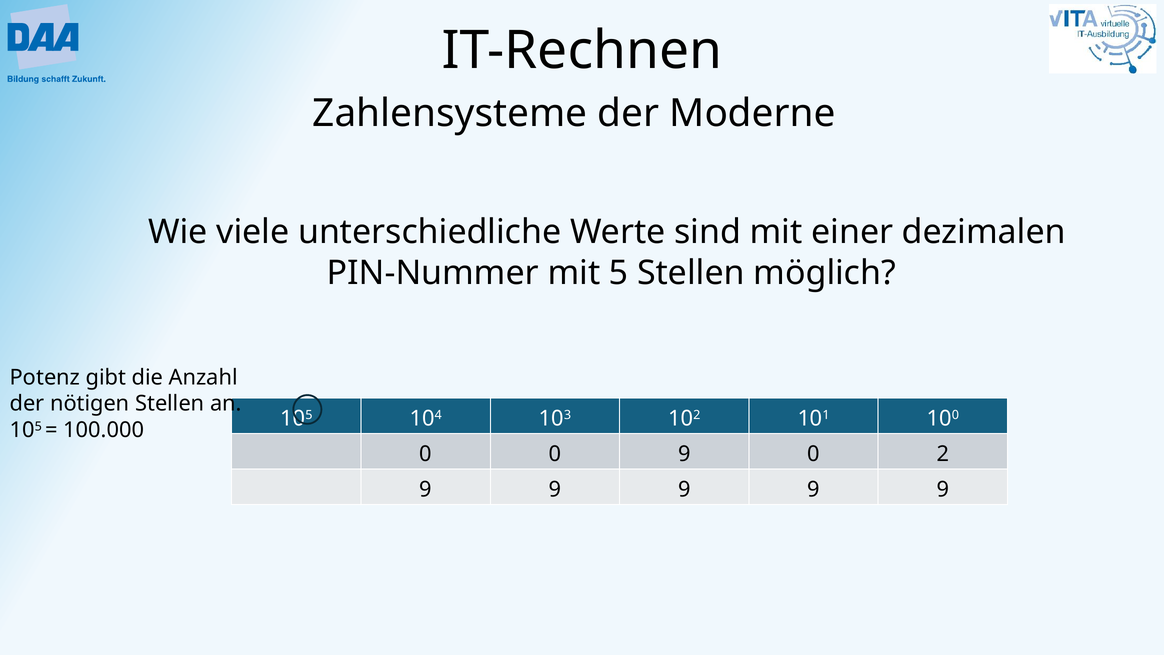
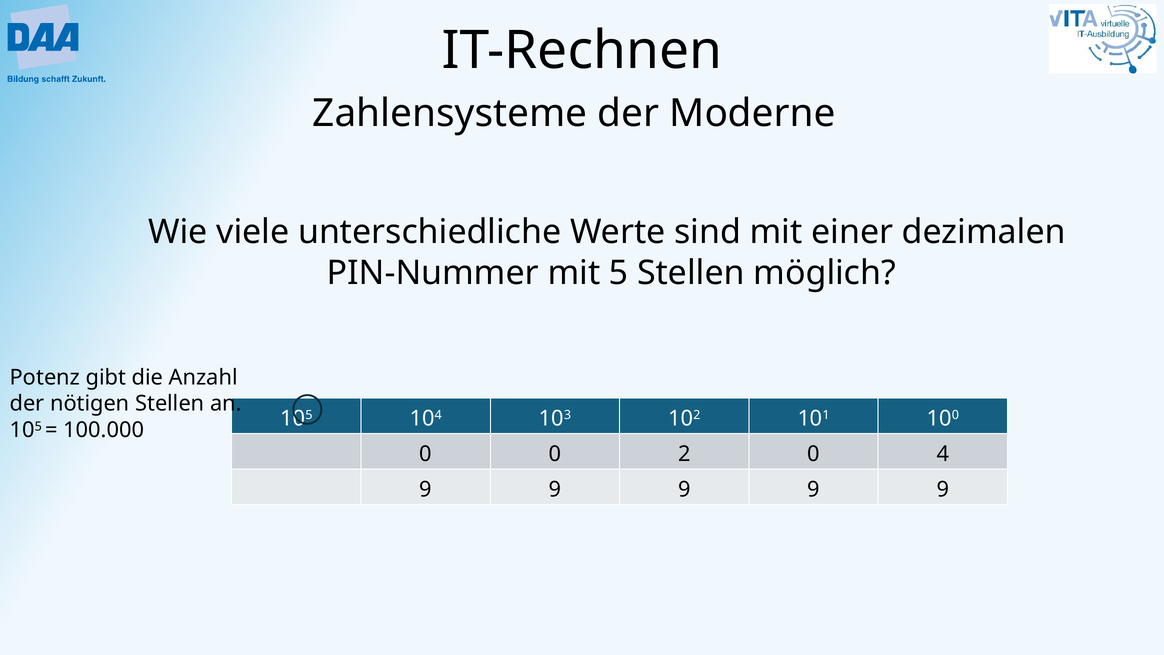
0 9: 9 -> 2
2: 2 -> 4
